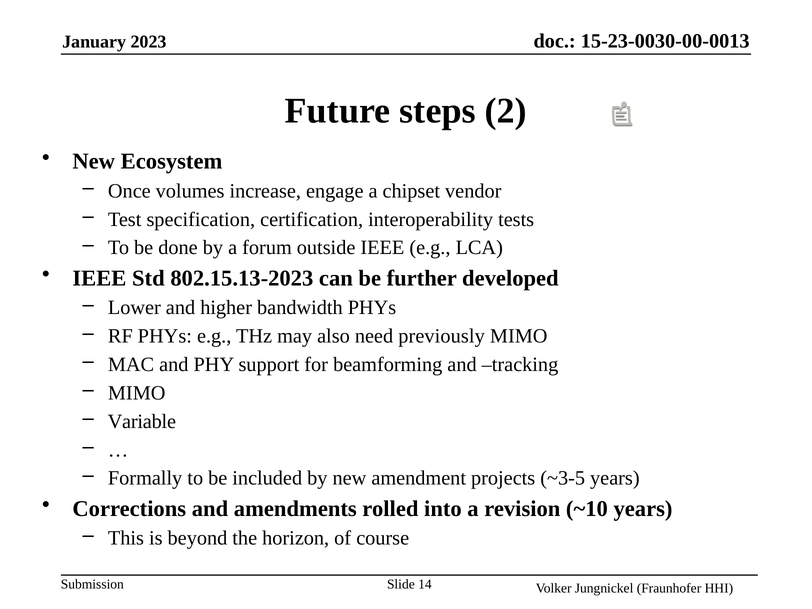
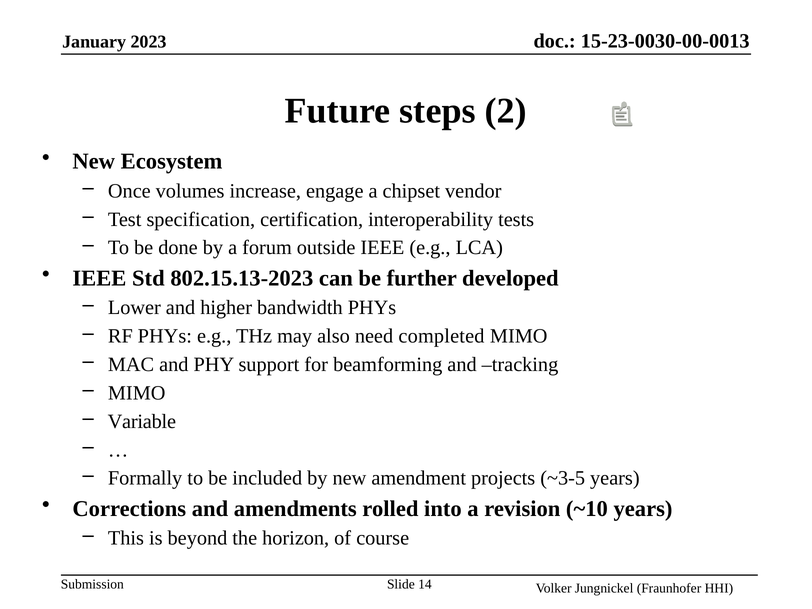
previously: previously -> completed
